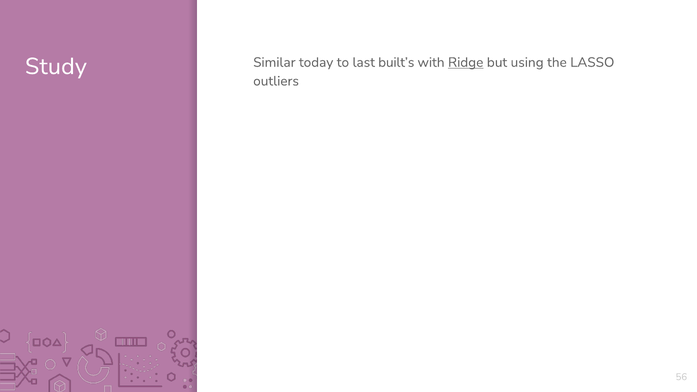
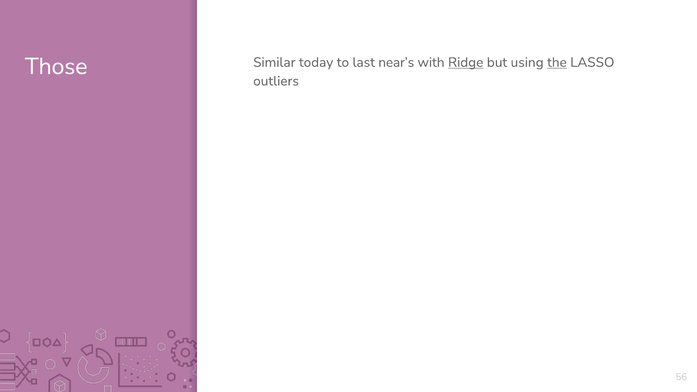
Study: Study -> Those
built’s: built’s -> near’s
the underline: none -> present
